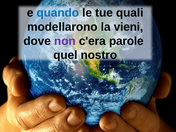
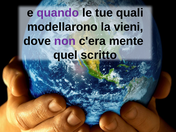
quando colour: blue -> purple
parole: parole -> mente
nostro: nostro -> scritto
